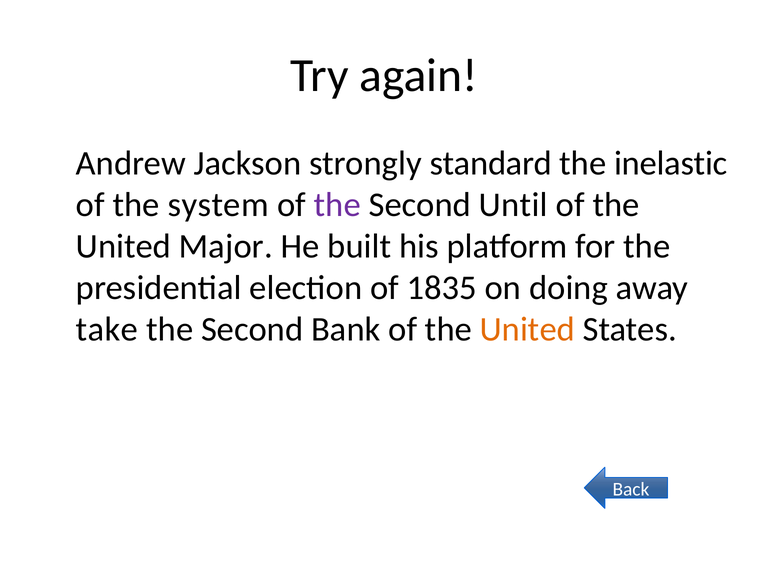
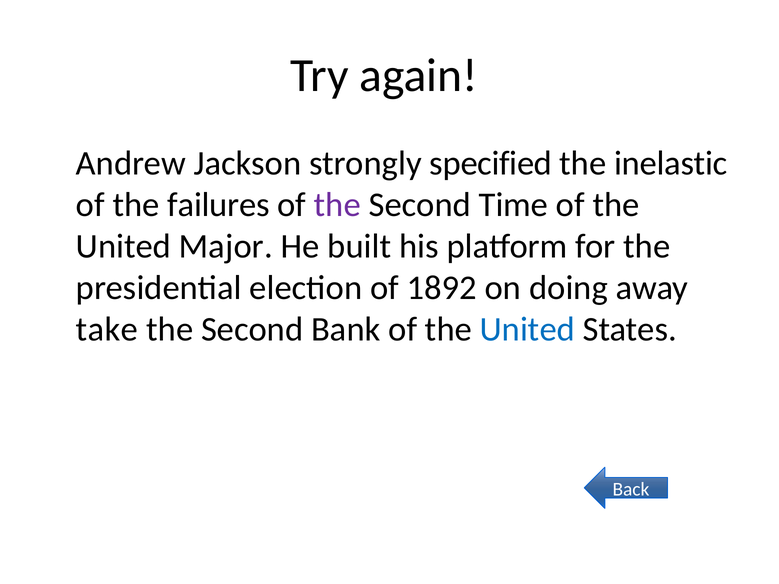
standard: standard -> specified
system: system -> failures
Until: Until -> Time
1835: 1835 -> 1892
United at (527, 330) colour: orange -> blue
